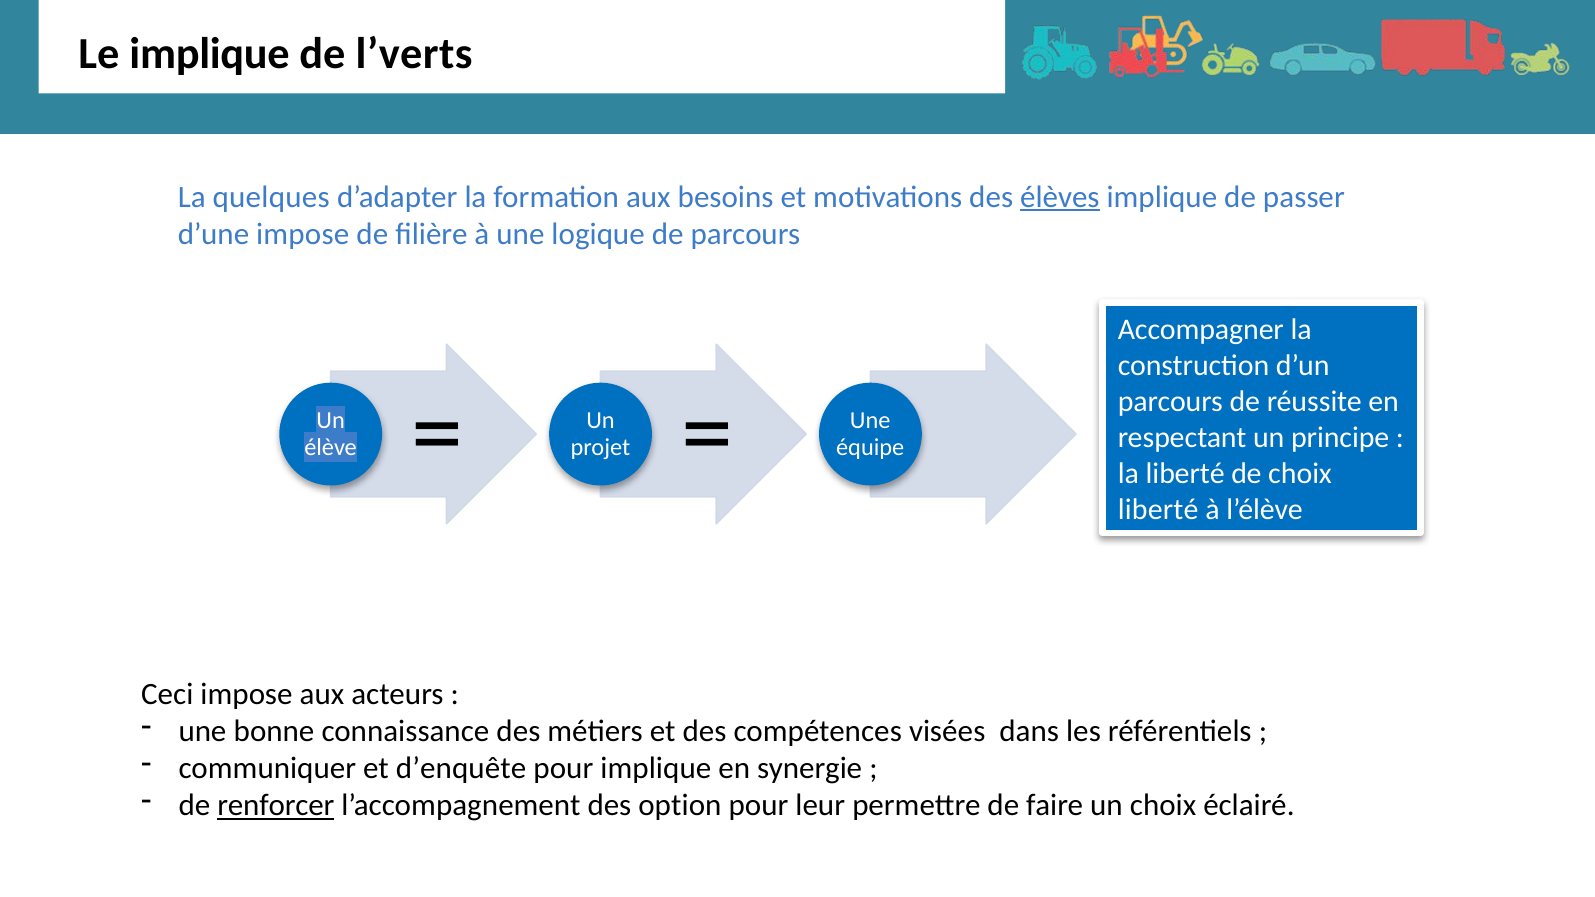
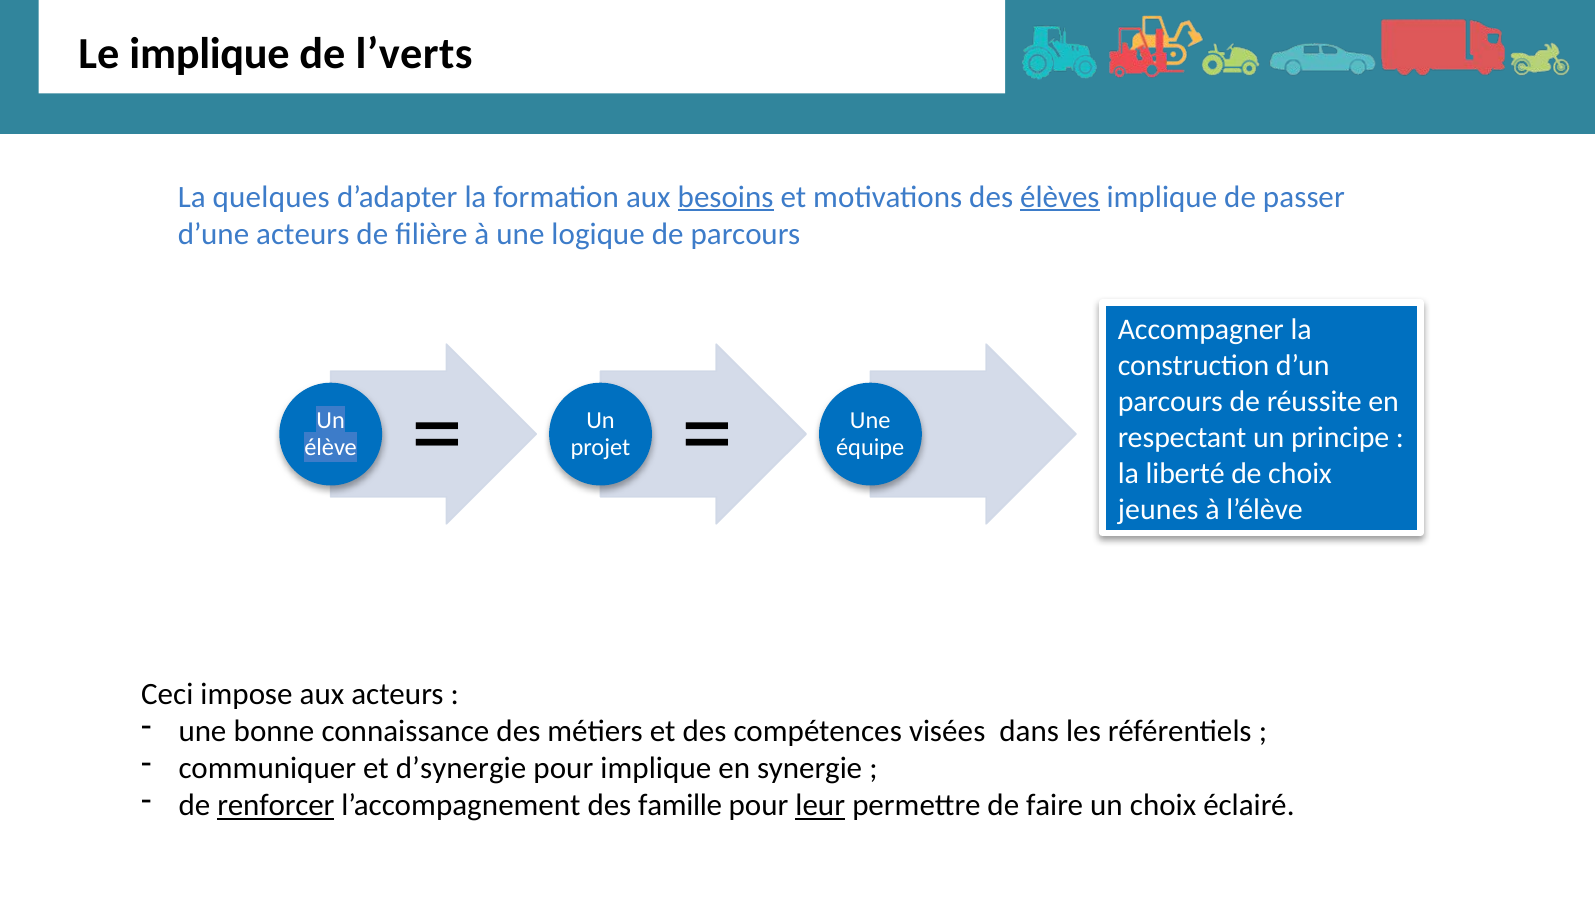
besoins underline: none -> present
d’une impose: impose -> acteurs
liberté at (1158, 509): liberté -> jeunes
d’enquête: d’enquête -> d’synergie
option: option -> famille
leur underline: none -> present
